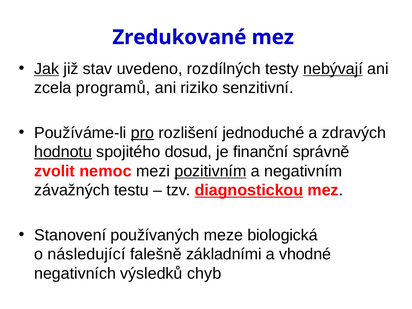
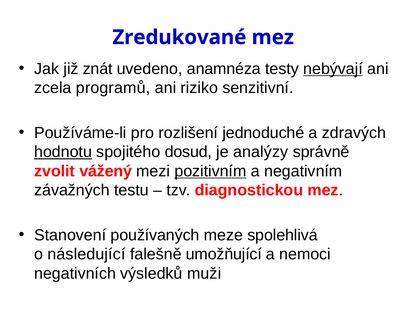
Jak underline: present -> none
stav: stav -> znát
rozdílných: rozdílných -> anamnéza
pro underline: present -> none
finanční: finanční -> analýzy
nemoc: nemoc -> vážený
diagnostickou underline: present -> none
biologická: biologická -> spolehlivá
základními: základními -> umožňující
vhodné: vhodné -> nemoci
chyb: chyb -> muži
